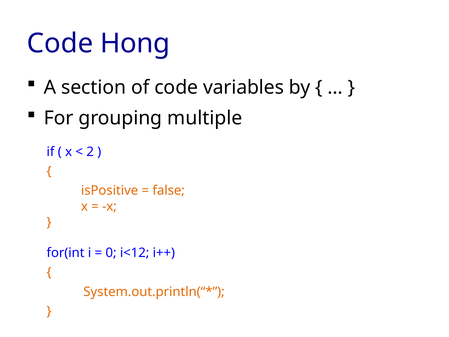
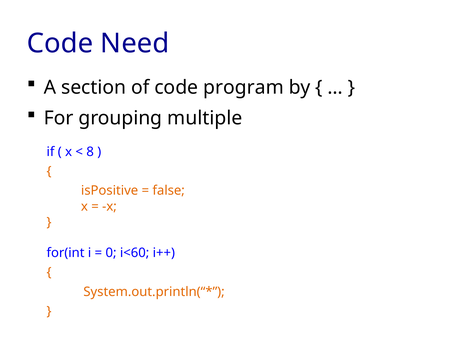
Hong: Hong -> Need
variables: variables -> program
2: 2 -> 8
i<12: i<12 -> i<60
